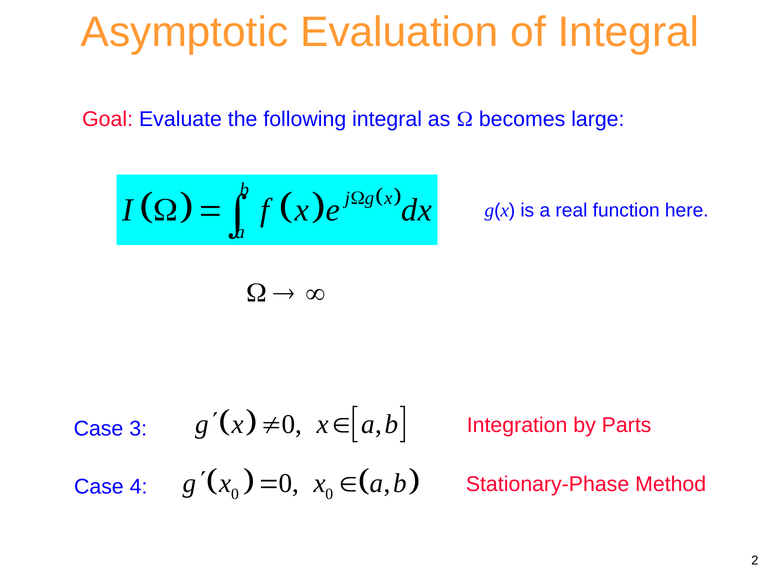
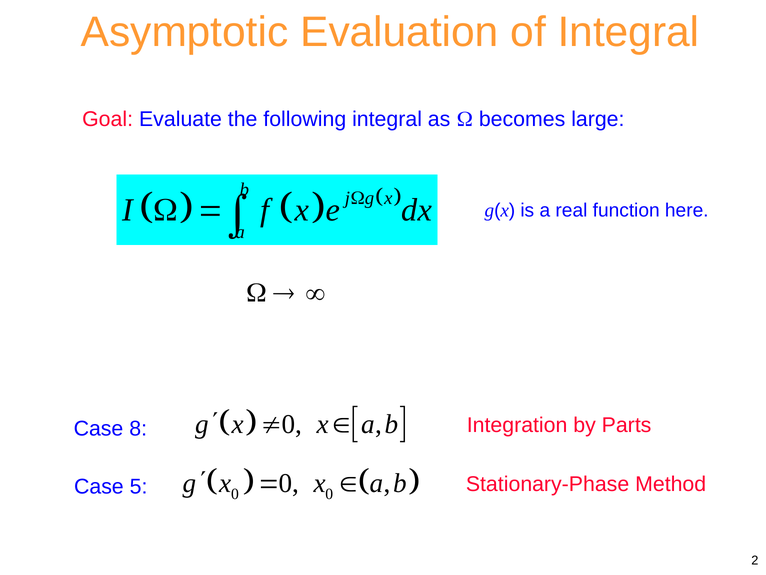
3: 3 -> 8
4: 4 -> 5
